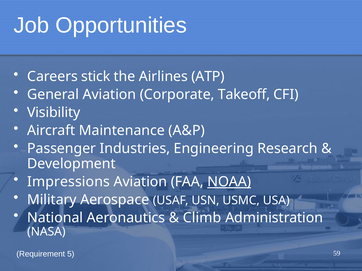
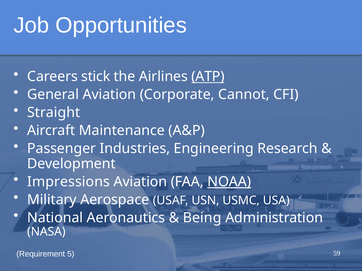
ATP underline: none -> present
Takeoff: Takeoff -> Cannot
Visibility: Visibility -> Straight
Climb: Climb -> Being
